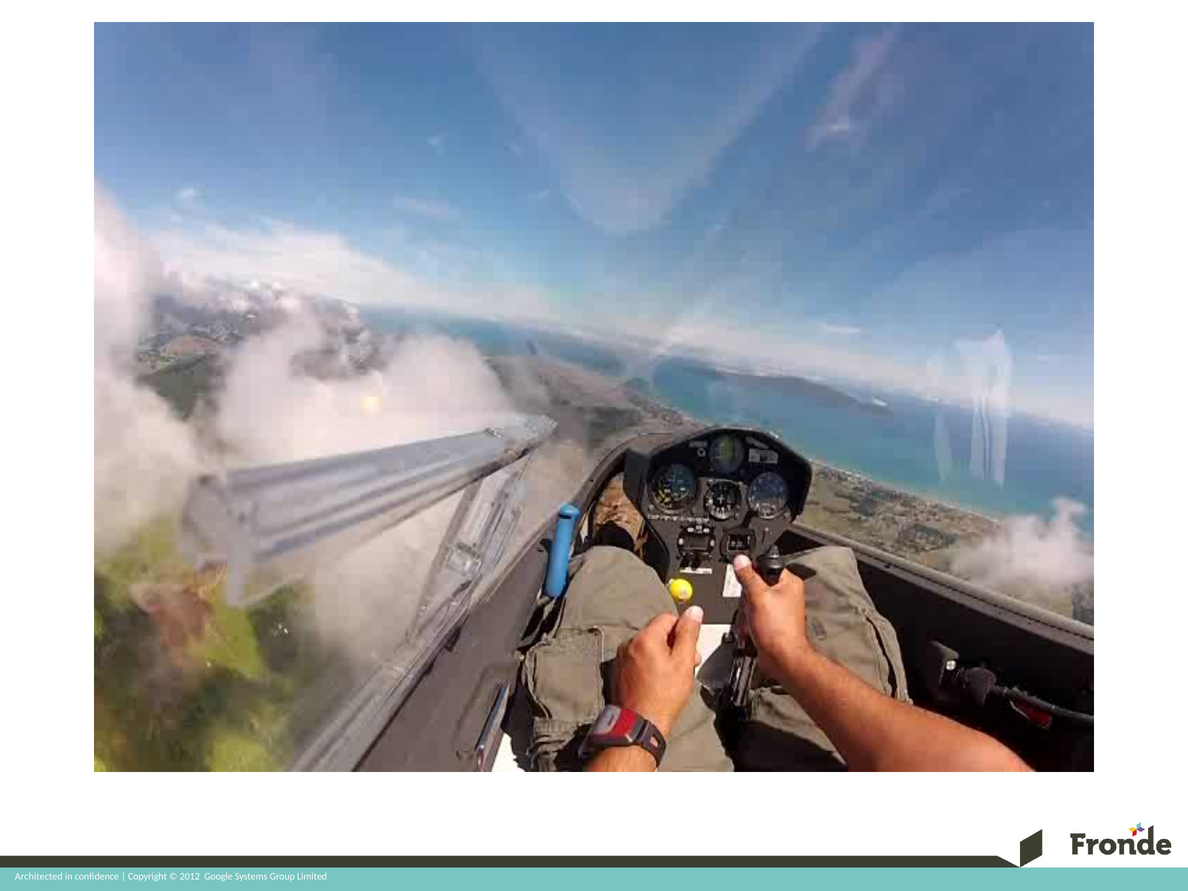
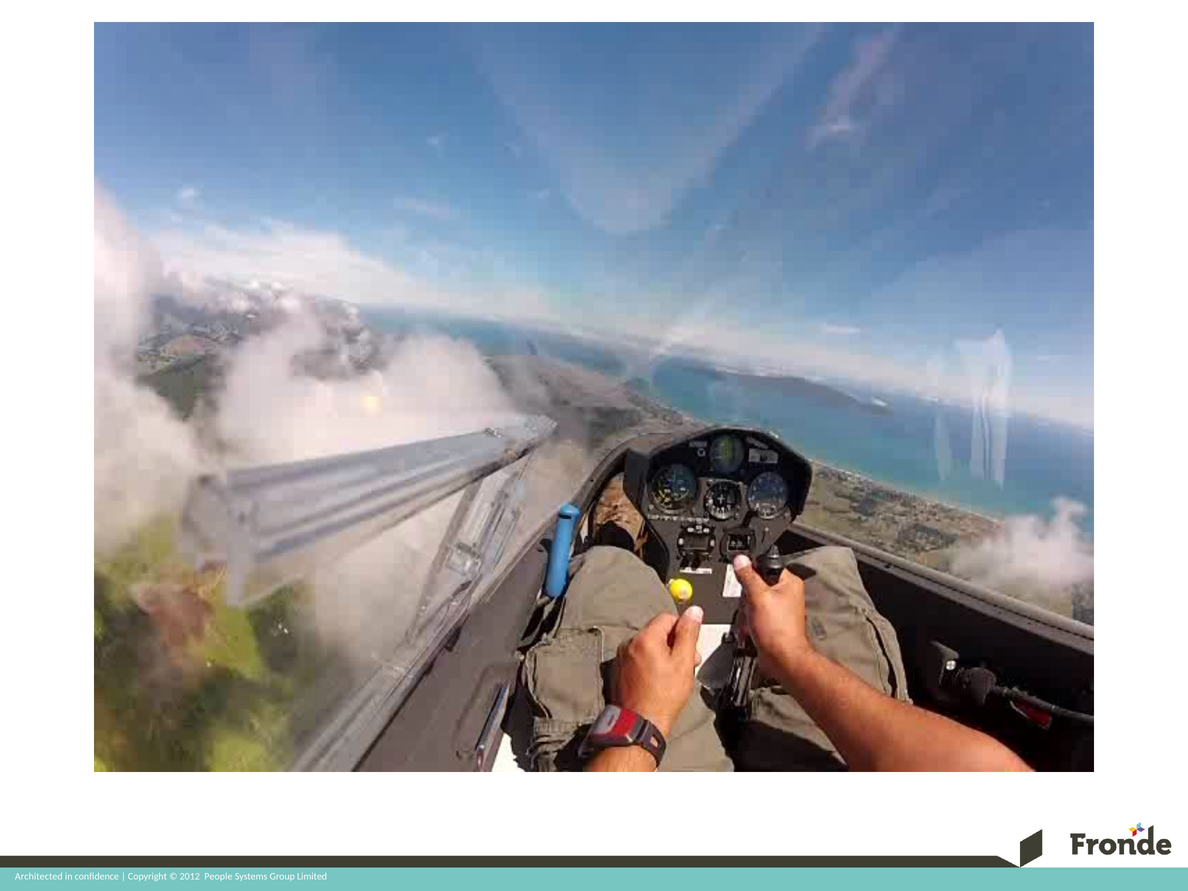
Google: Google -> People
